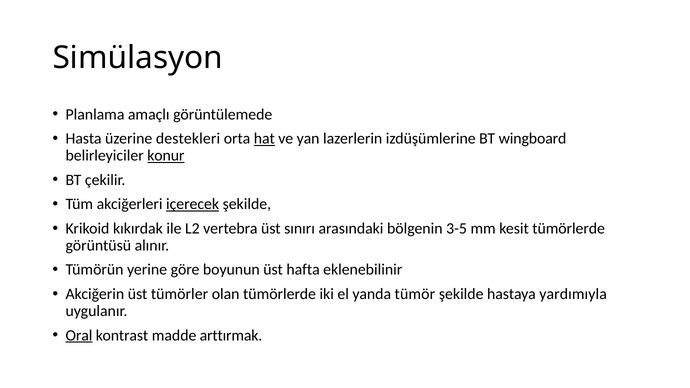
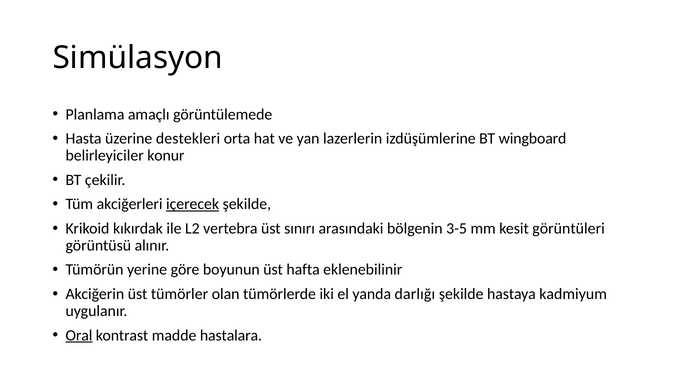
hat underline: present -> none
konur underline: present -> none
kesit tümörlerde: tümörlerde -> görüntüleri
tümör: tümör -> darlığı
yardımıyla: yardımıyla -> kadmiyum
arttırmak: arttırmak -> hastalara
